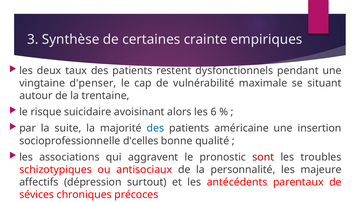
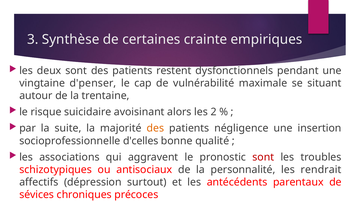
deux taux: taux -> sont
6: 6 -> 2
des at (155, 129) colour: blue -> orange
américaine: américaine -> négligence
majeure: majeure -> rendrait
